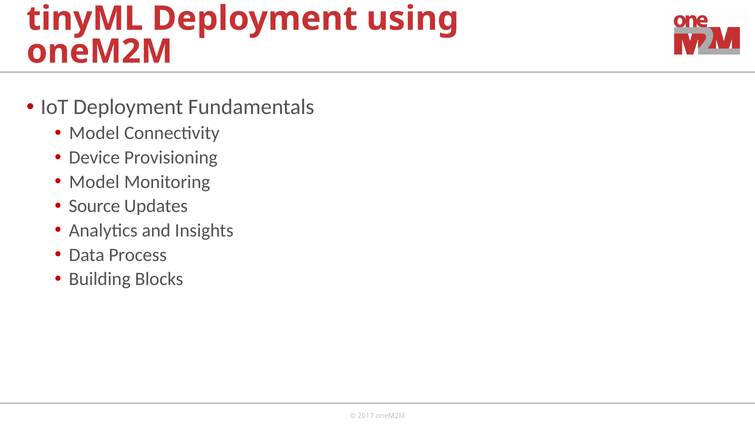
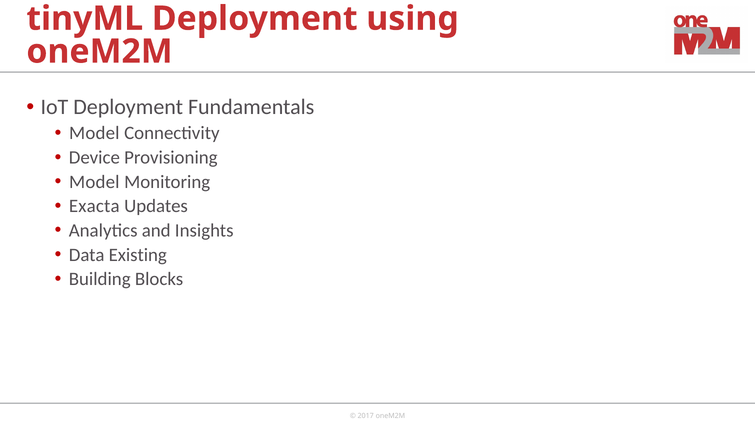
Source: Source -> Exacta
Process: Process -> Existing
